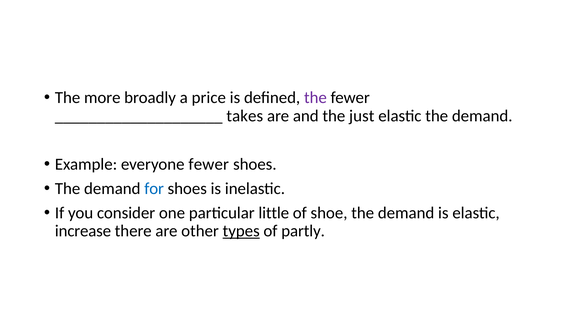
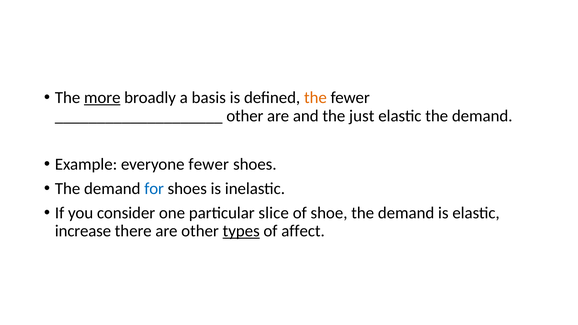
more underline: none -> present
price: price -> basis
the at (315, 98) colour: purple -> orange
takes at (245, 116): takes -> other
little: little -> slice
partly: partly -> affect
